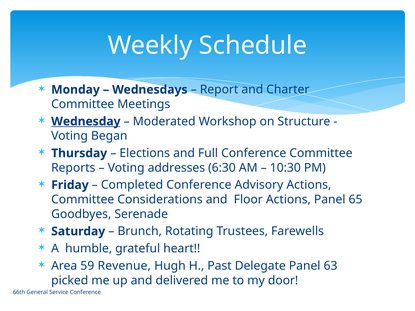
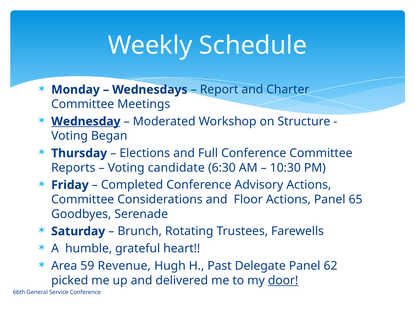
addresses: addresses -> candidate
63: 63 -> 62
door underline: none -> present
